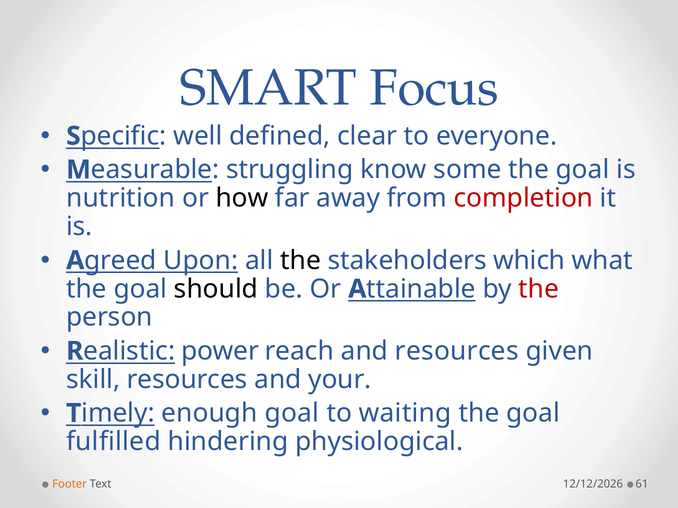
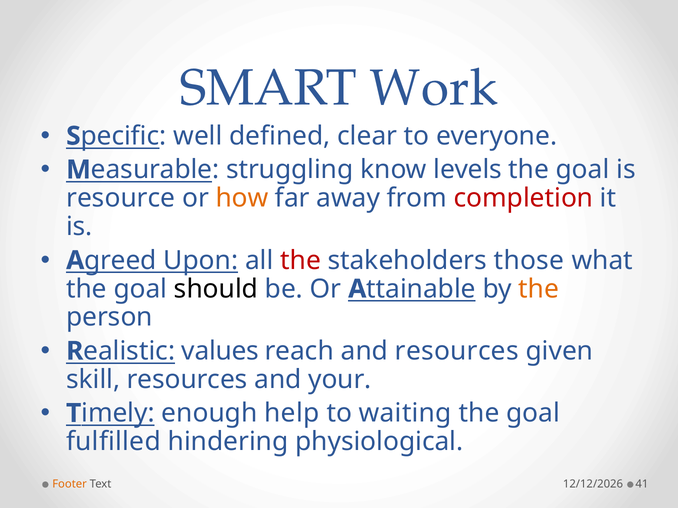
Focus: Focus -> Work
some: some -> levels
nutrition: nutrition -> resource
how colour: black -> orange
the at (301, 261) colour: black -> red
which: which -> those
the at (539, 289) colour: red -> orange
power: power -> values
enough goal: goal -> help
61: 61 -> 41
